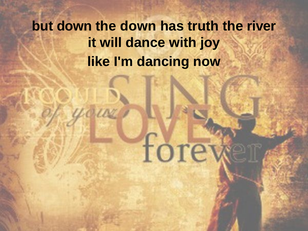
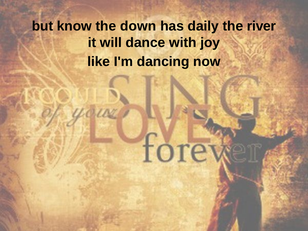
but down: down -> know
truth: truth -> daily
